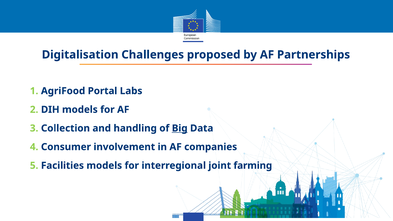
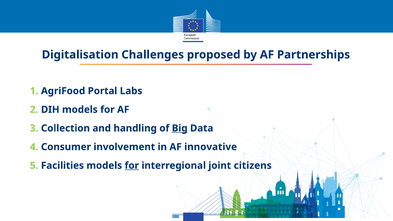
companies: companies -> innovative
for at (132, 166) underline: none -> present
farming: farming -> citizens
